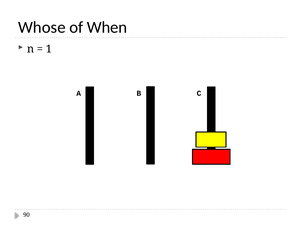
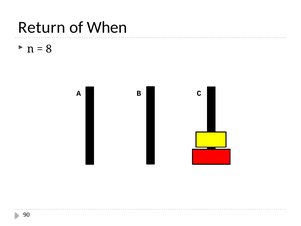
Whose: Whose -> Return
1: 1 -> 8
